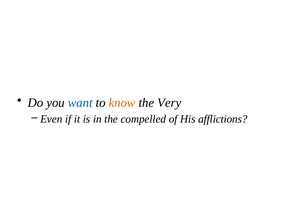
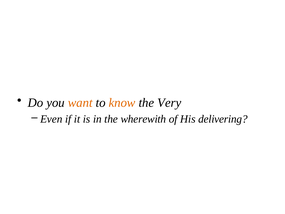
want colour: blue -> orange
compelled: compelled -> wherewith
afflictions: afflictions -> delivering
